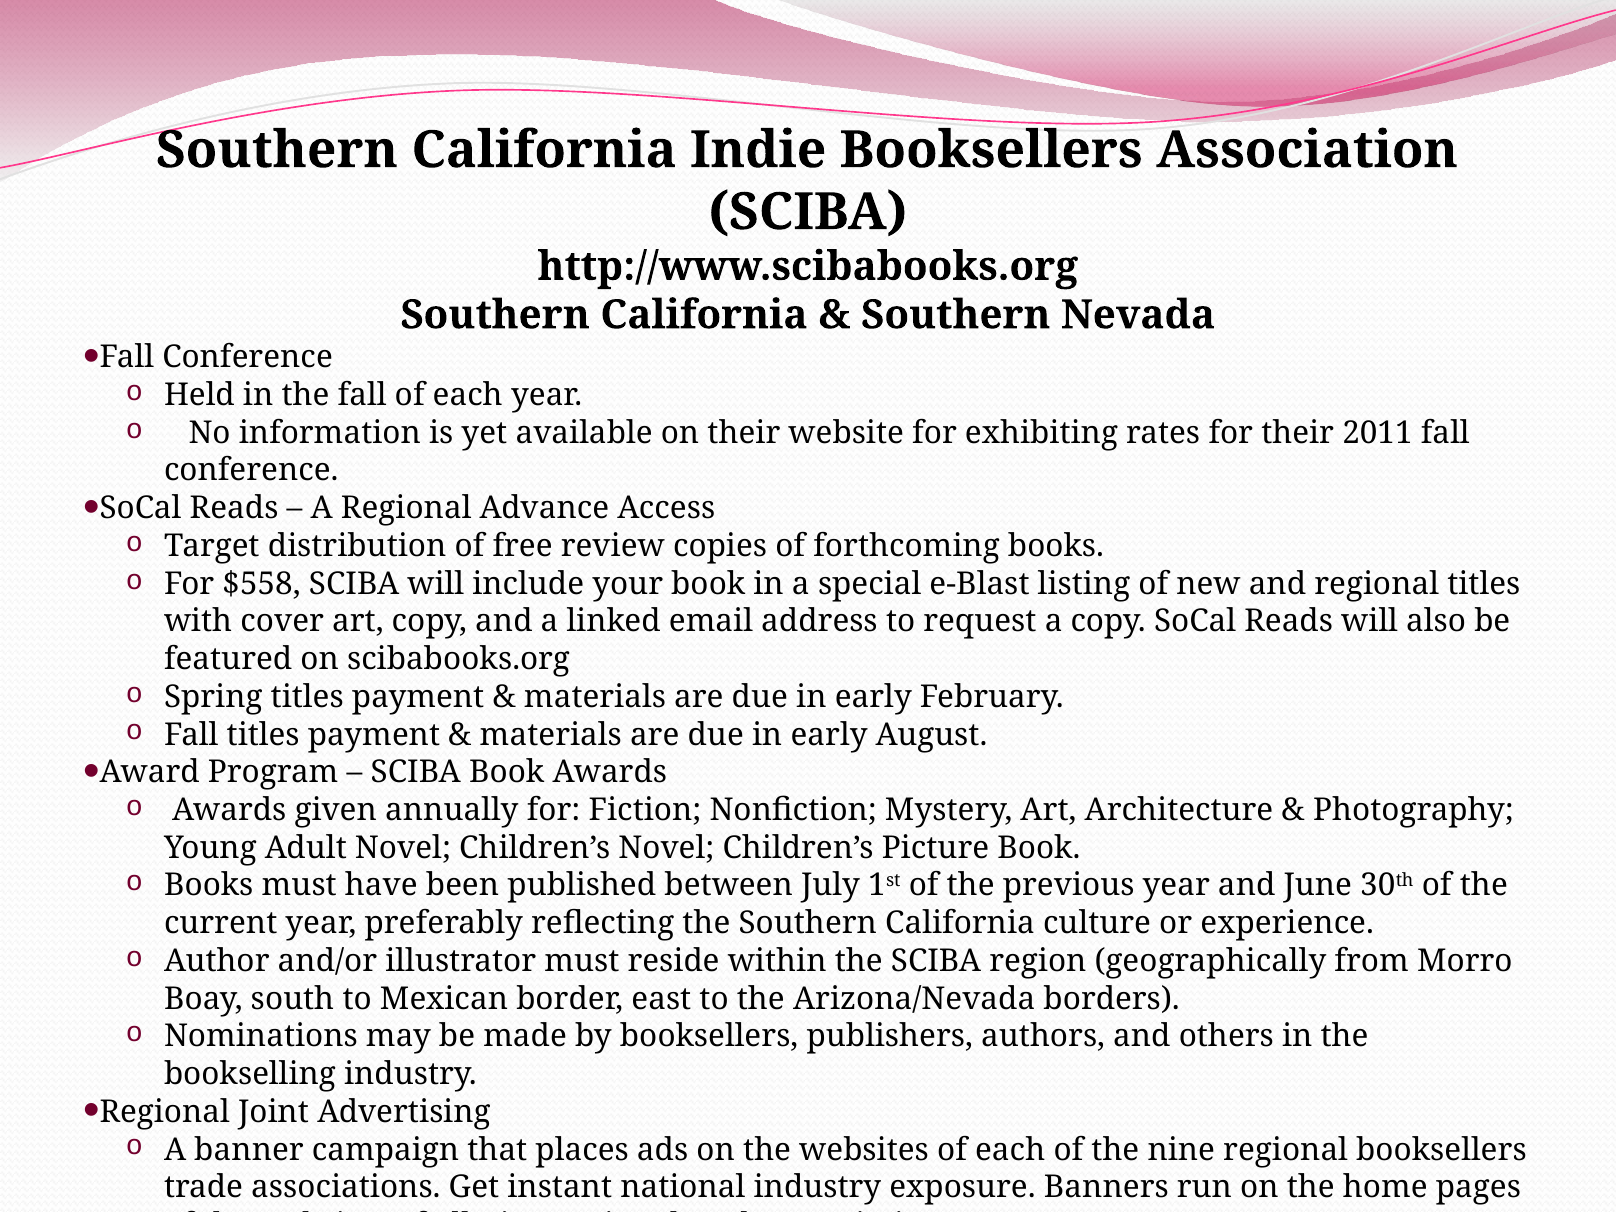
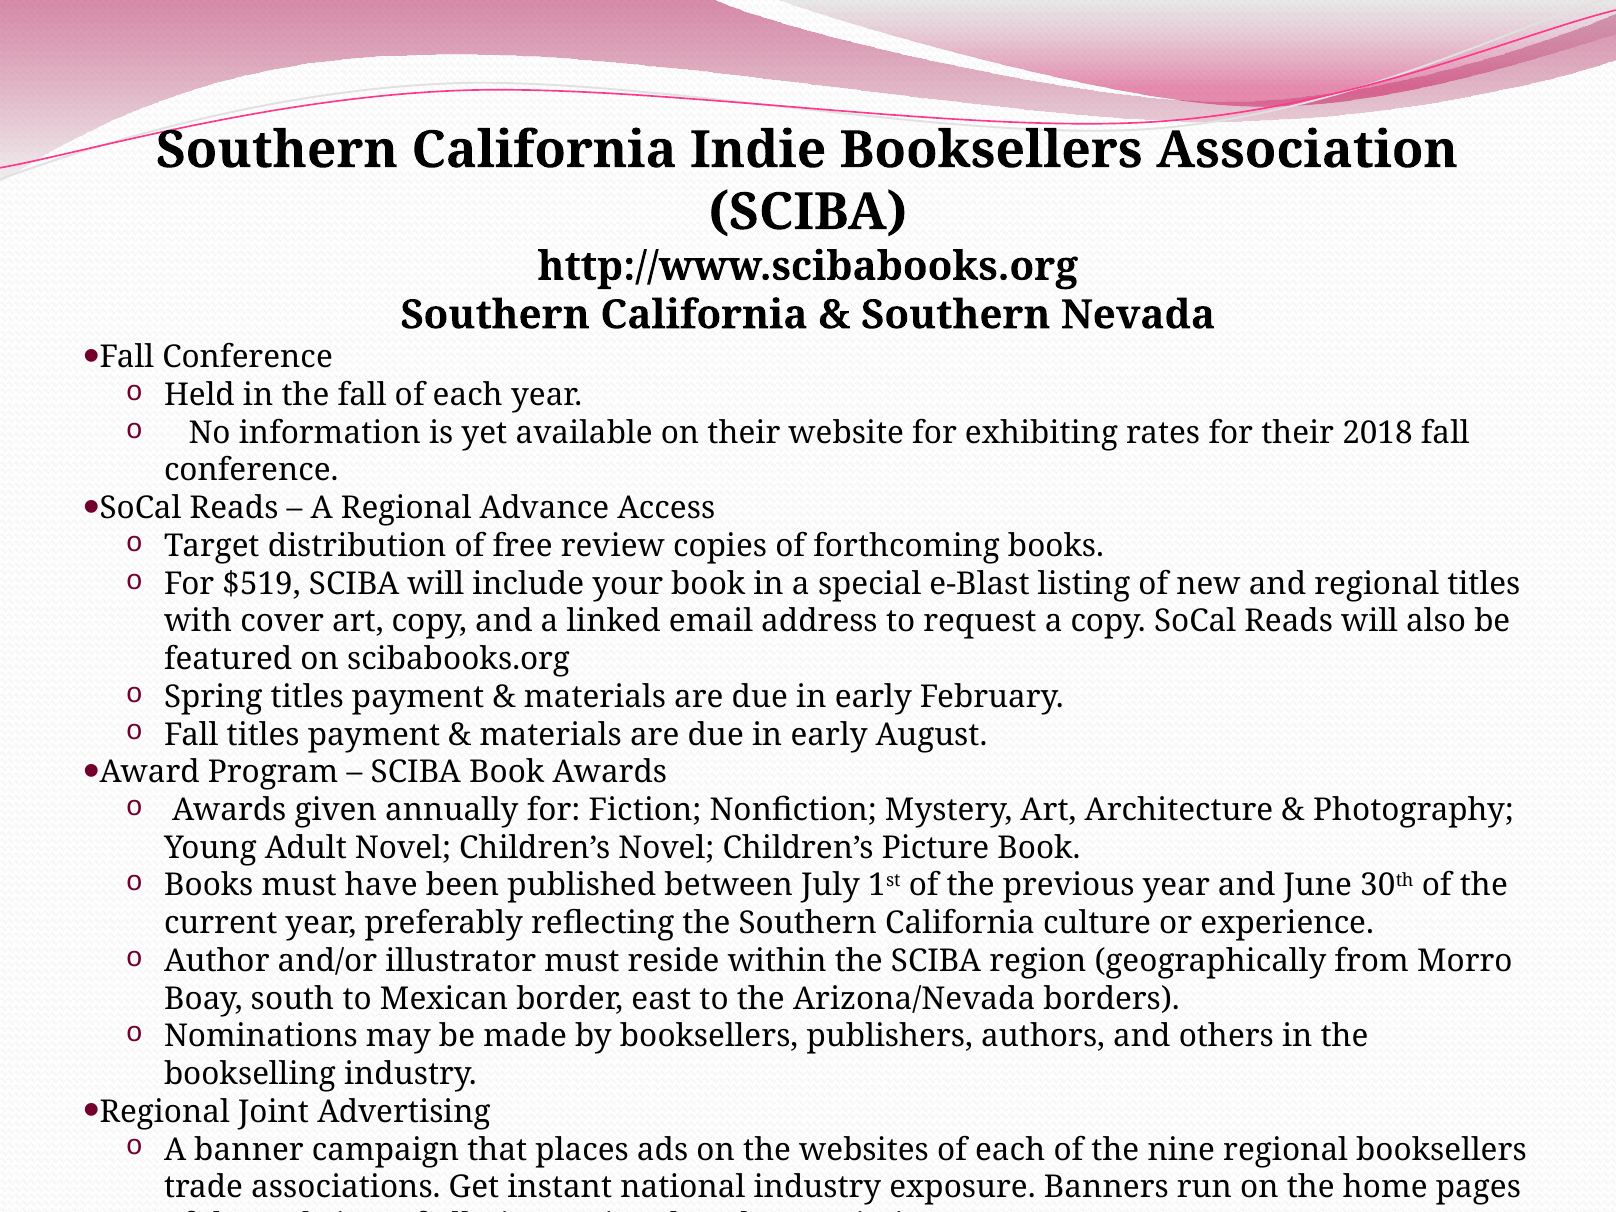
2011: 2011 -> 2018
$558: $558 -> $519
